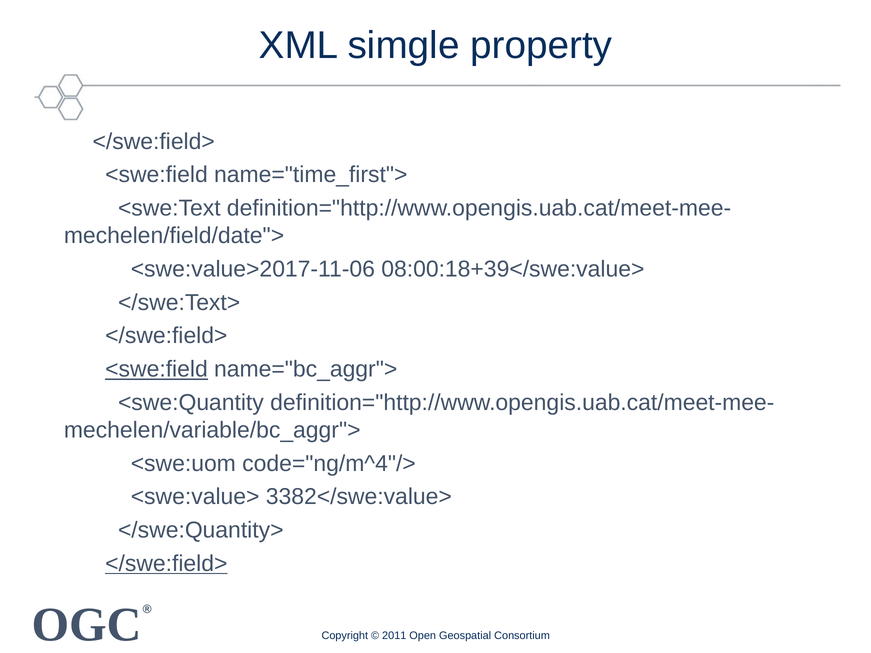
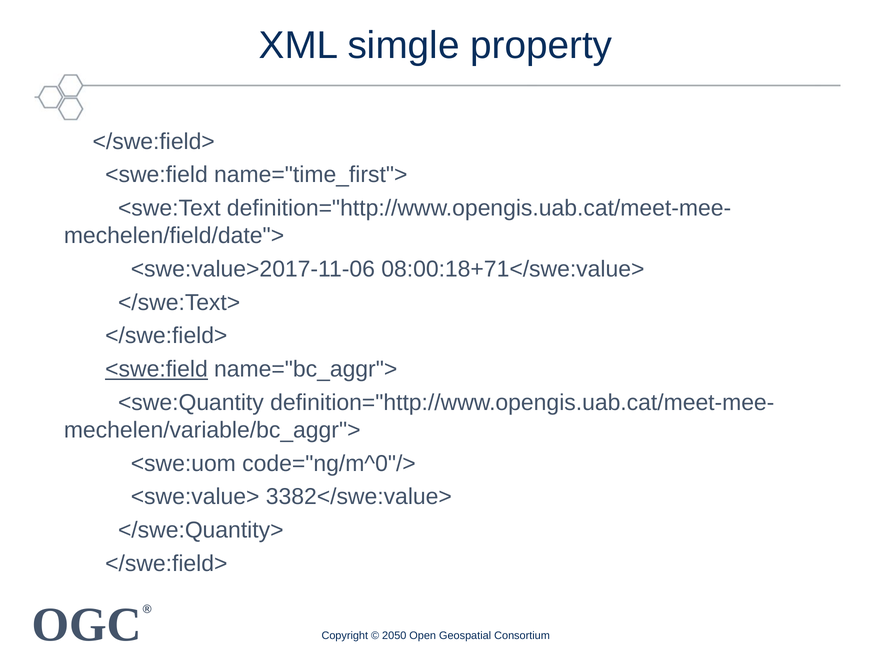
08:00:18+39</swe:value>: 08:00:18+39</swe:value> -> 08:00:18+71</swe:value>
code="ng/m^4"/>: code="ng/m^4"/> -> code="ng/m^0"/>
</swe:field> at (166, 564) underline: present -> none
2011: 2011 -> 2050
